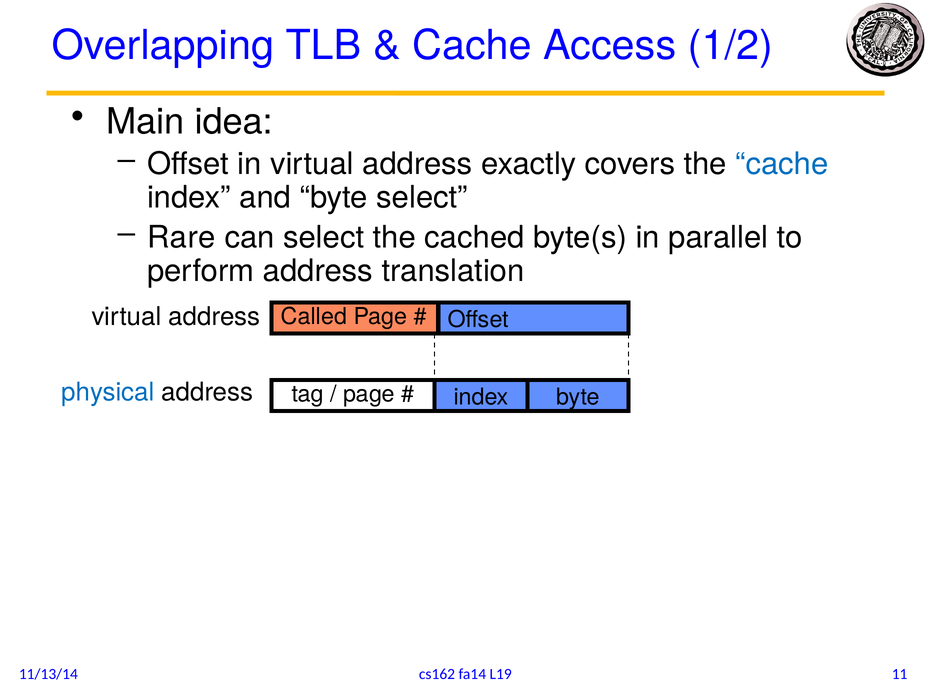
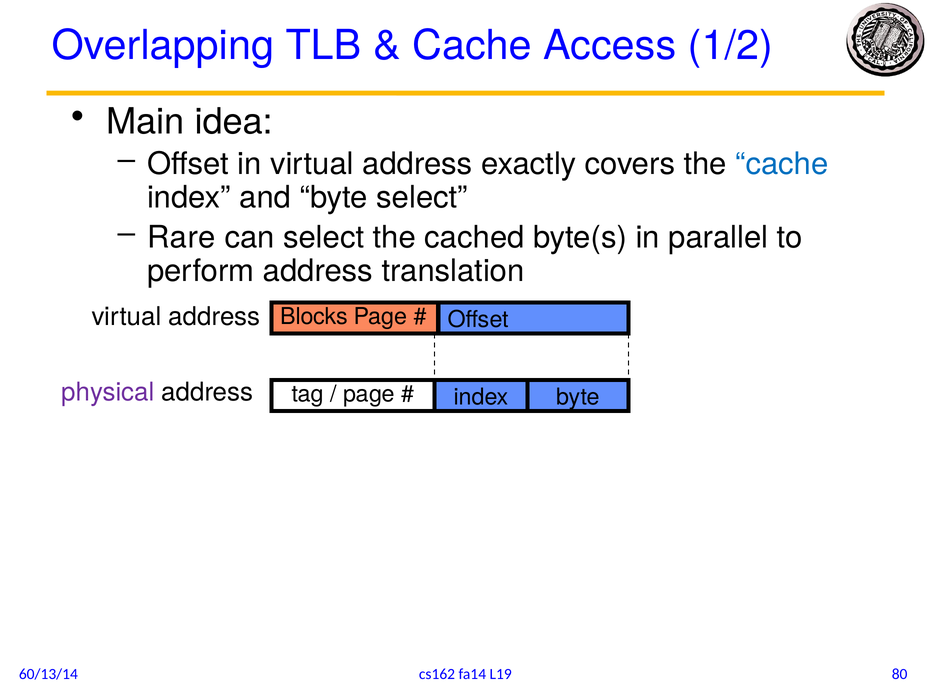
Called: Called -> Blocks
physical colour: blue -> purple
11: 11 -> 80
11/13/14: 11/13/14 -> 60/13/14
